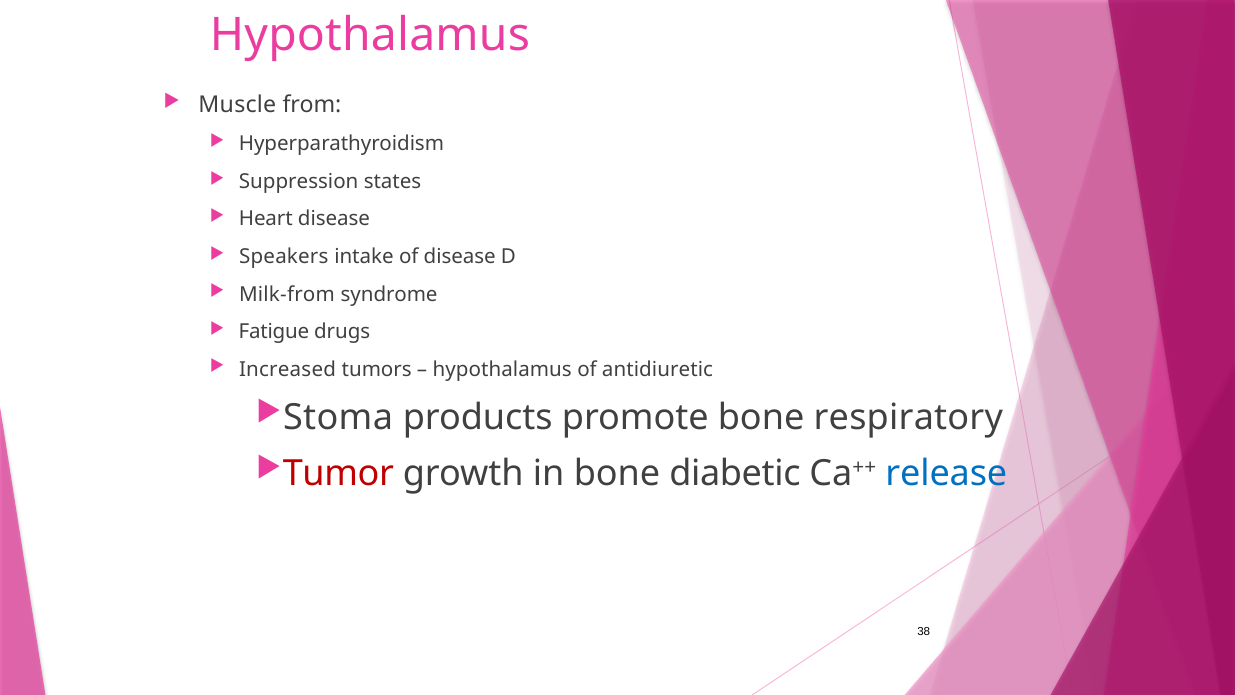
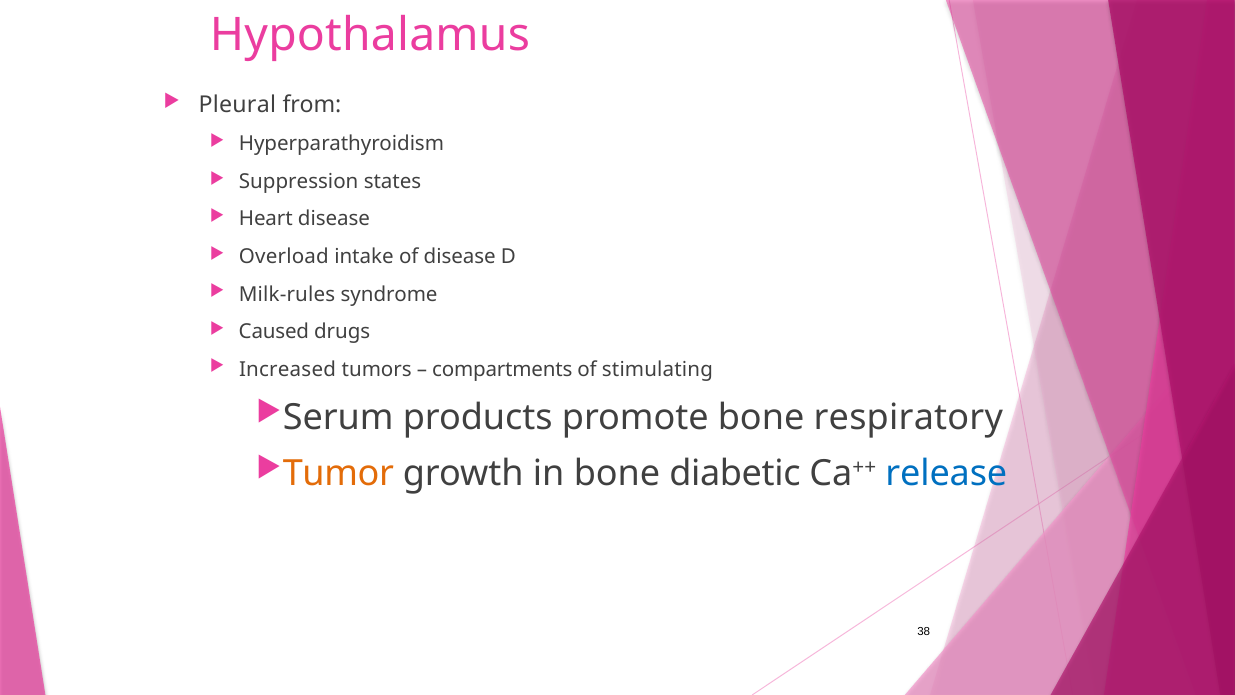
Muscle: Muscle -> Pleural
Speakers: Speakers -> Overload
Milk-from: Milk-from -> Milk-rules
Fatigue: Fatigue -> Caused
hypothalamus at (502, 369): hypothalamus -> compartments
antidiuretic: antidiuretic -> stimulating
Stoma: Stoma -> Serum
Tumor colour: red -> orange
